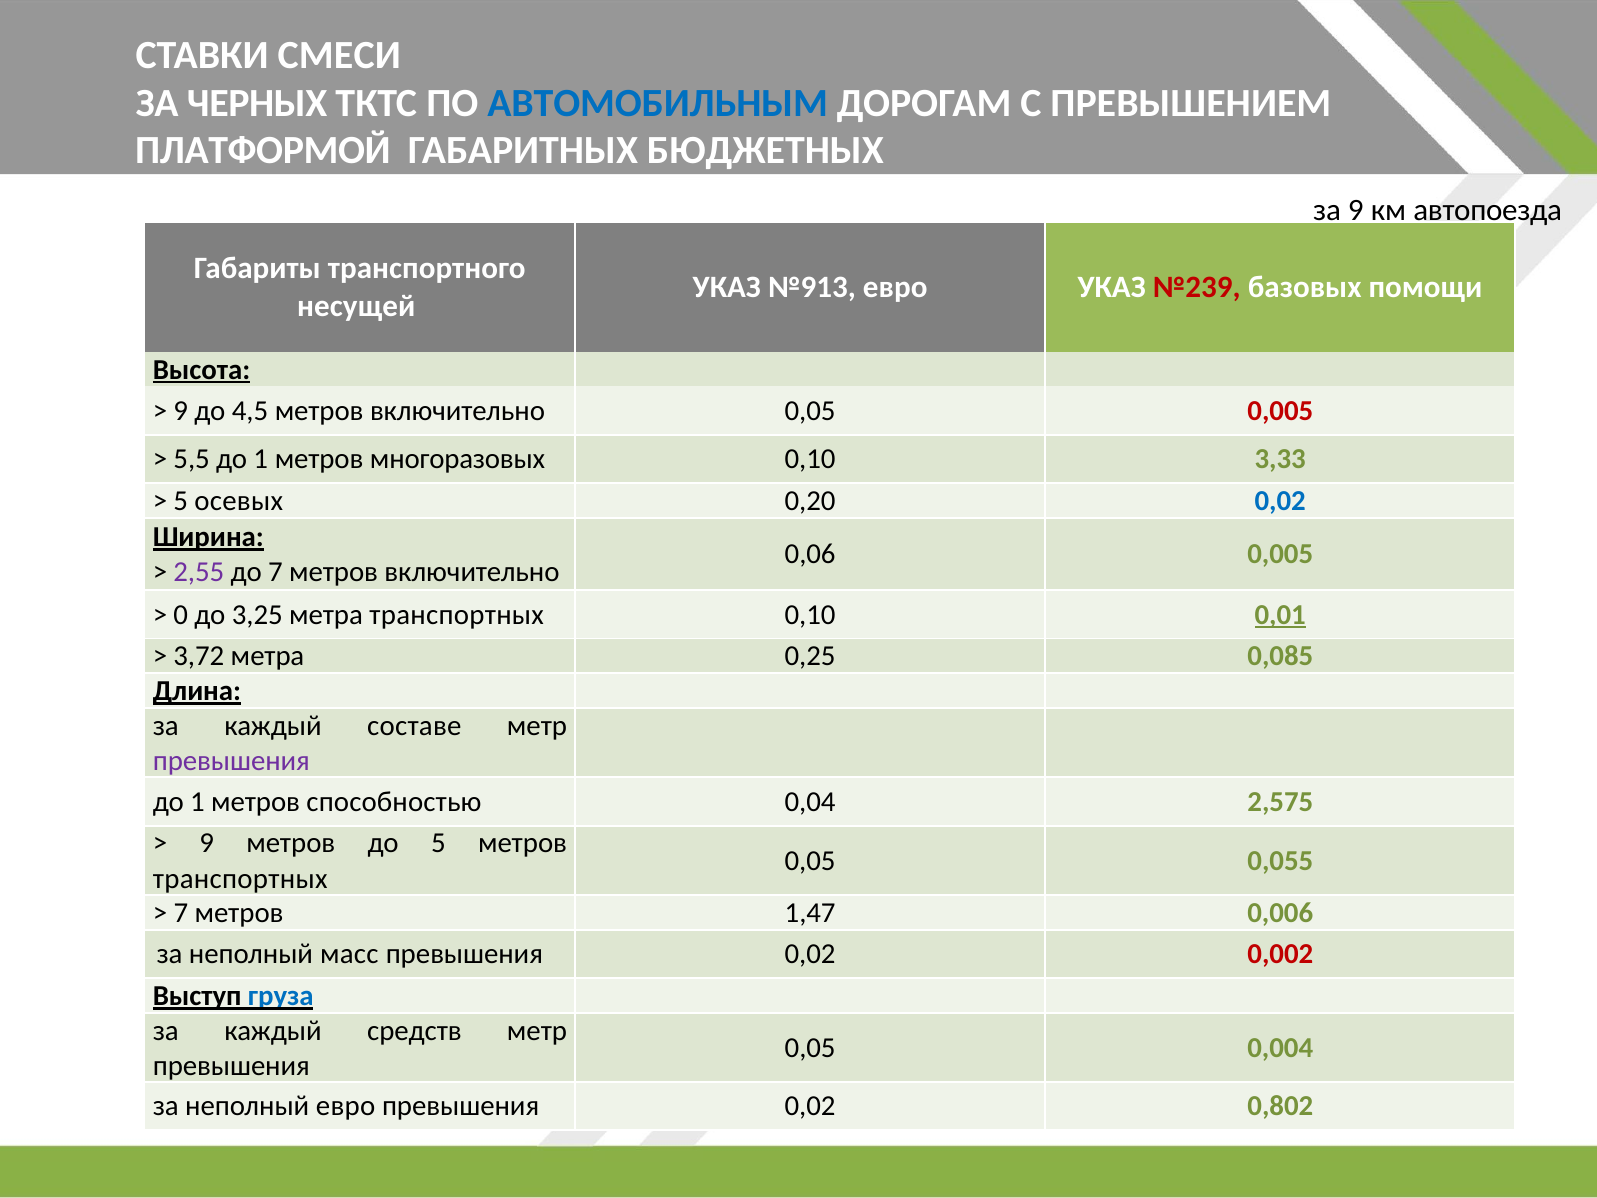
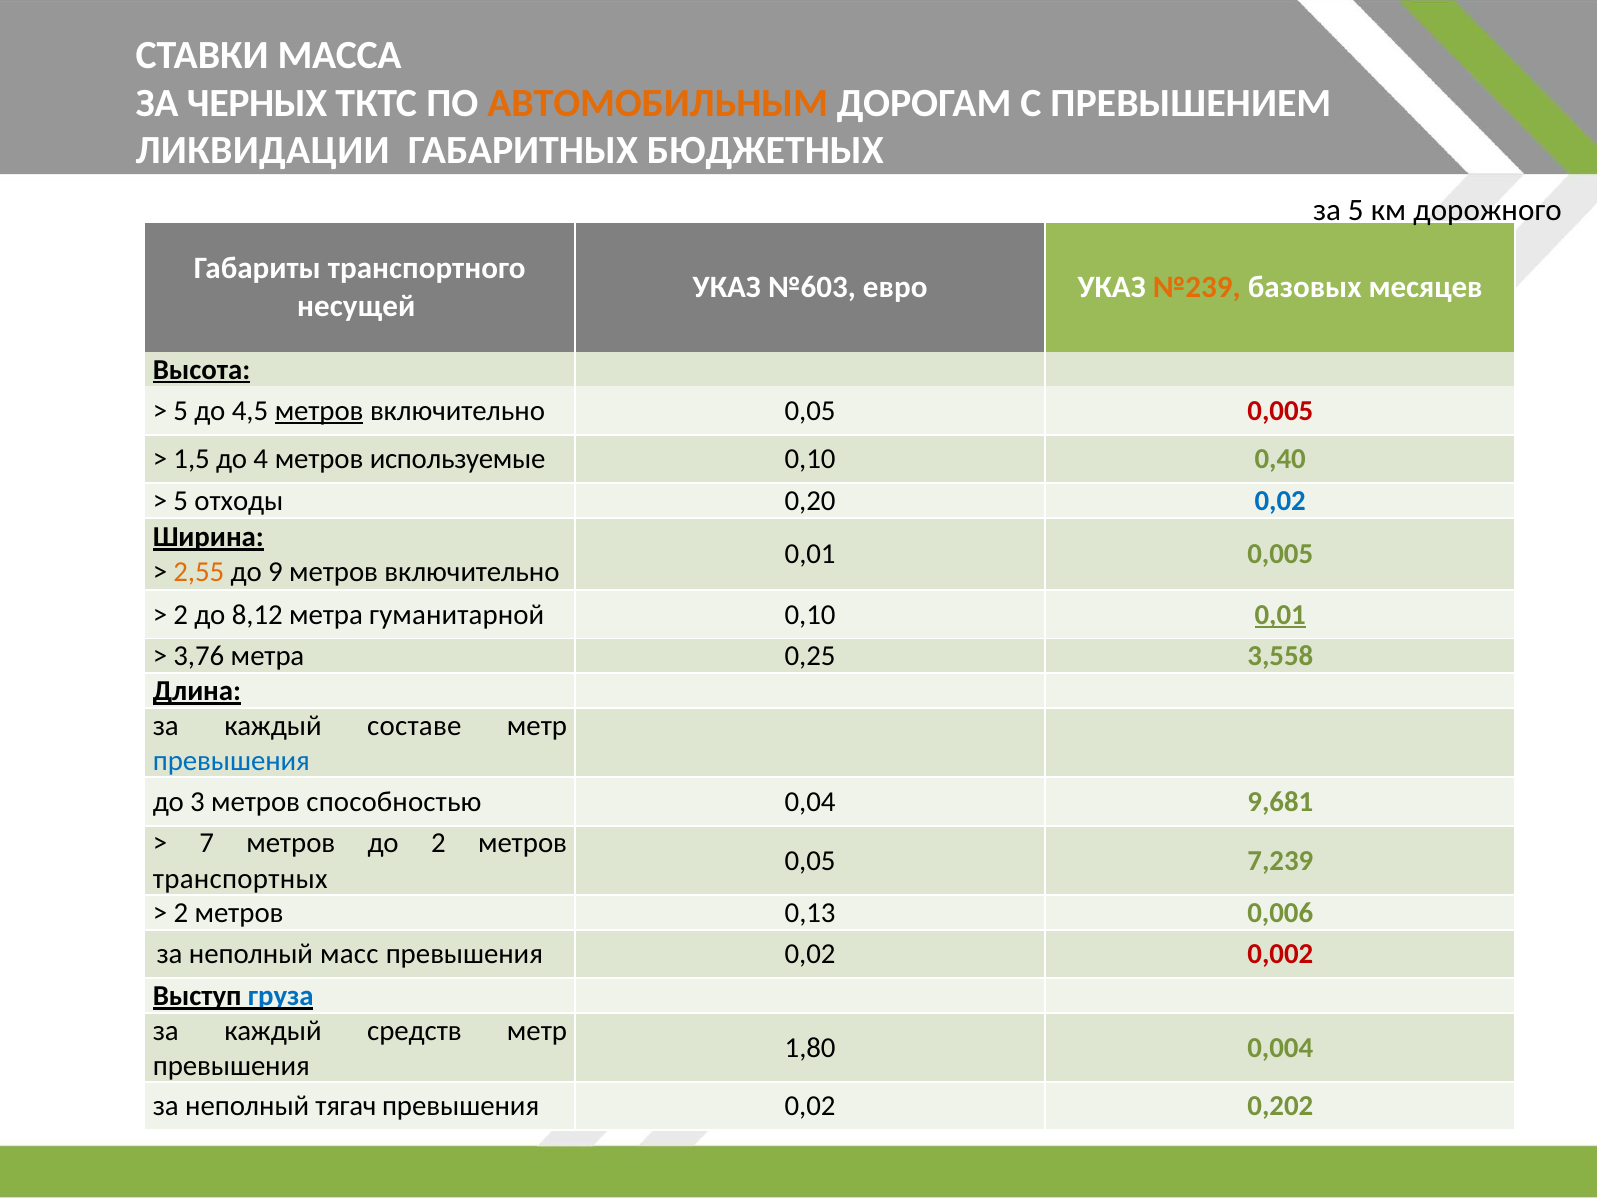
СМЕСИ: СМЕСИ -> МАССА
АВТОМОБИЛЬНЫМ colour: blue -> orange
ПЛАТФОРМОЙ: ПЛАТФОРМОЙ -> ЛИКВИДАЦИИ
за 9: 9 -> 5
автопоезда: автопоезда -> дорожного
№913: №913 -> №603
№239 colour: red -> orange
помощи: помощи -> месяцев
9 at (181, 411): 9 -> 5
метров at (319, 411) underline: none -> present
5,5: 5,5 -> 1,5
1 at (261, 459): 1 -> 4
многоразовых: многоразовых -> используемые
3,33: 3,33 -> 0,40
осевых: осевых -> отходы
0,06 at (810, 554): 0,06 -> 0,01
2,55 colour: purple -> orange
до 7: 7 -> 9
0 at (181, 615): 0 -> 2
3,25: 3,25 -> 8,12
метра транспортных: транспортных -> гуманитарной
3,72: 3,72 -> 3,76
0,085: 0,085 -> 3,558
превышения at (231, 761) colour: purple -> blue
1 at (197, 802): 1 -> 3
2,575: 2,575 -> 9,681
9 at (207, 843): 9 -> 7
до 5: 5 -> 2
0,055: 0,055 -> 7,239
7 at (181, 913): 7 -> 2
1,47: 1,47 -> 0,13
0,05 at (810, 1047): 0,05 -> 1,80
неполный евро: евро -> тягач
0,802: 0,802 -> 0,202
